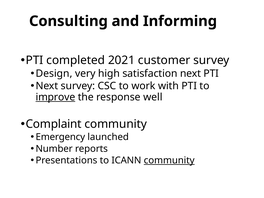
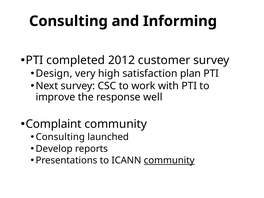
2021: 2021 -> 2012
satisfaction next: next -> plan
improve underline: present -> none
Emergency at (60, 137): Emergency -> Consulting
Number: Number -> Develop
